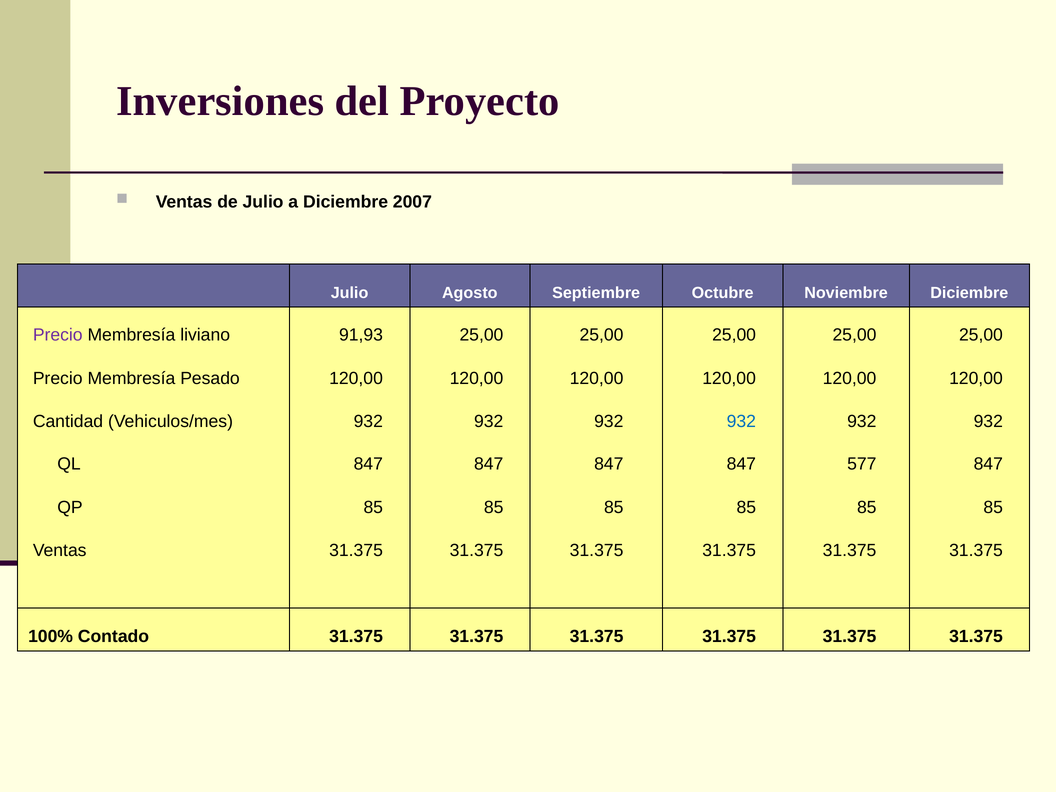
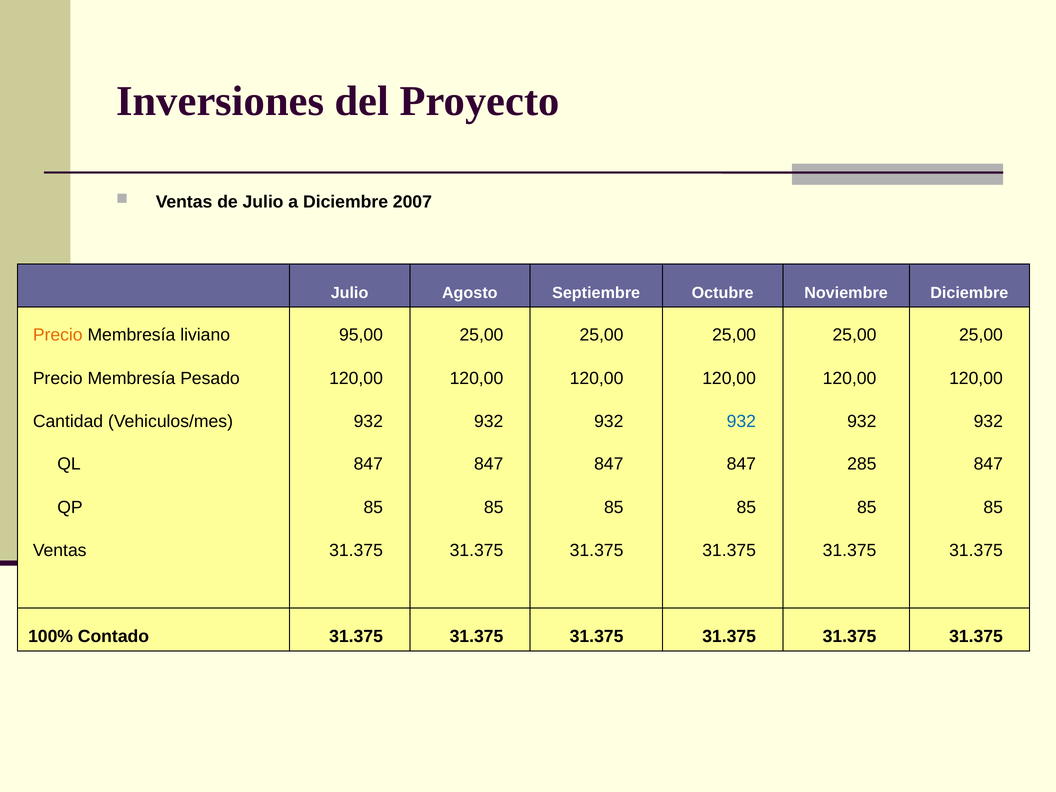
Precio at (58, 335) colour: purple -> orange
91,93: 91,93 -> 95,00
577: 577 -> 285
